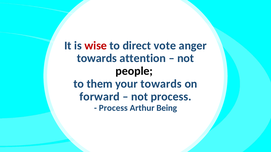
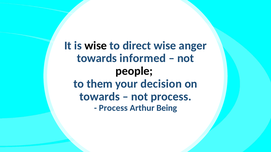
wise at (96, 46) colour: red -> black
direct vote: vote -> wise
attention: attention -> informed
your towards: towards -> decision
forward at (100, 97): forward -> towards
